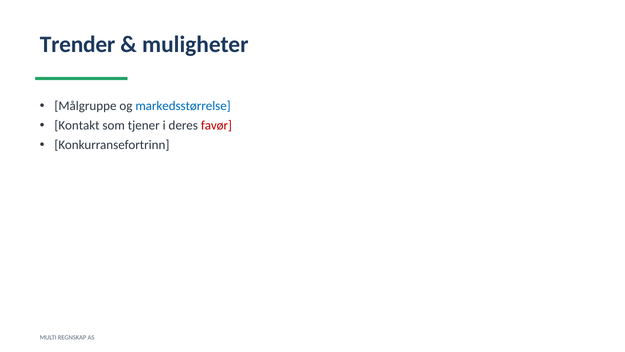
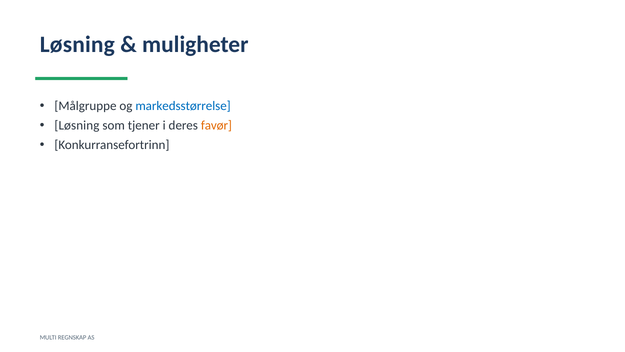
Trender at (78, 45): Trender -> Løsning
Kontakt at (77, 125): Kontakt -> Løsning
favør colour: red -> orange
